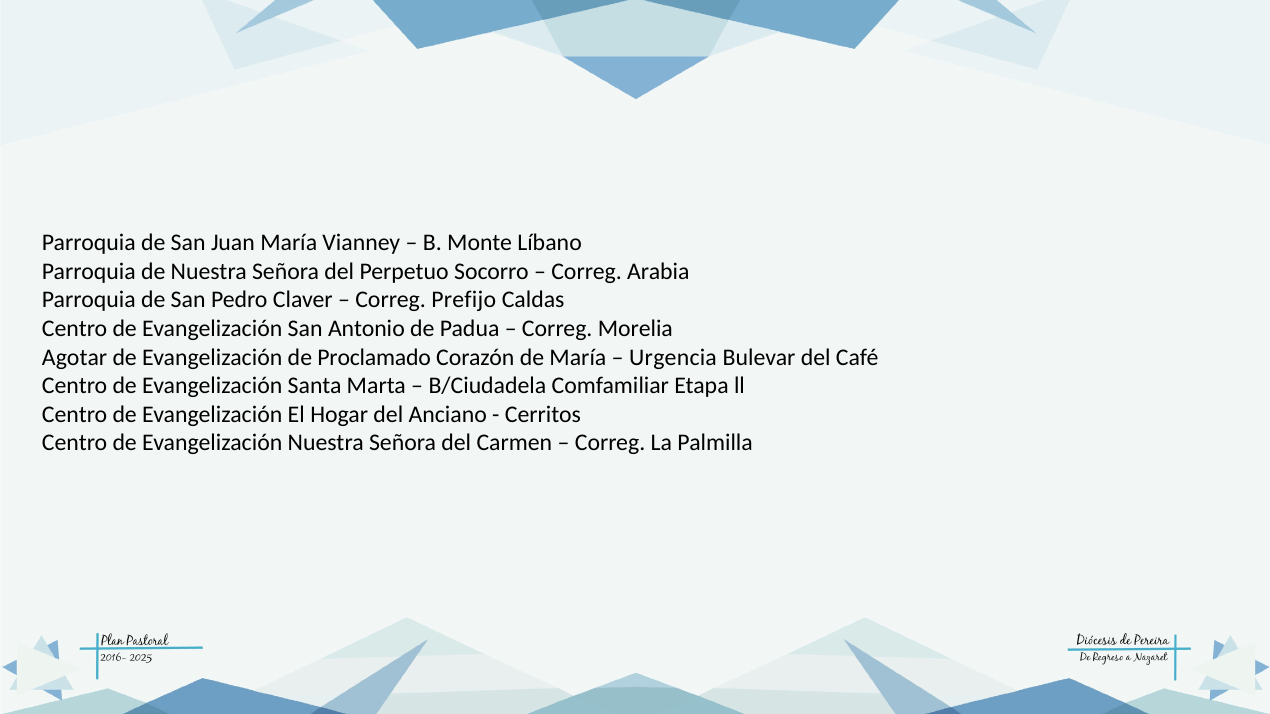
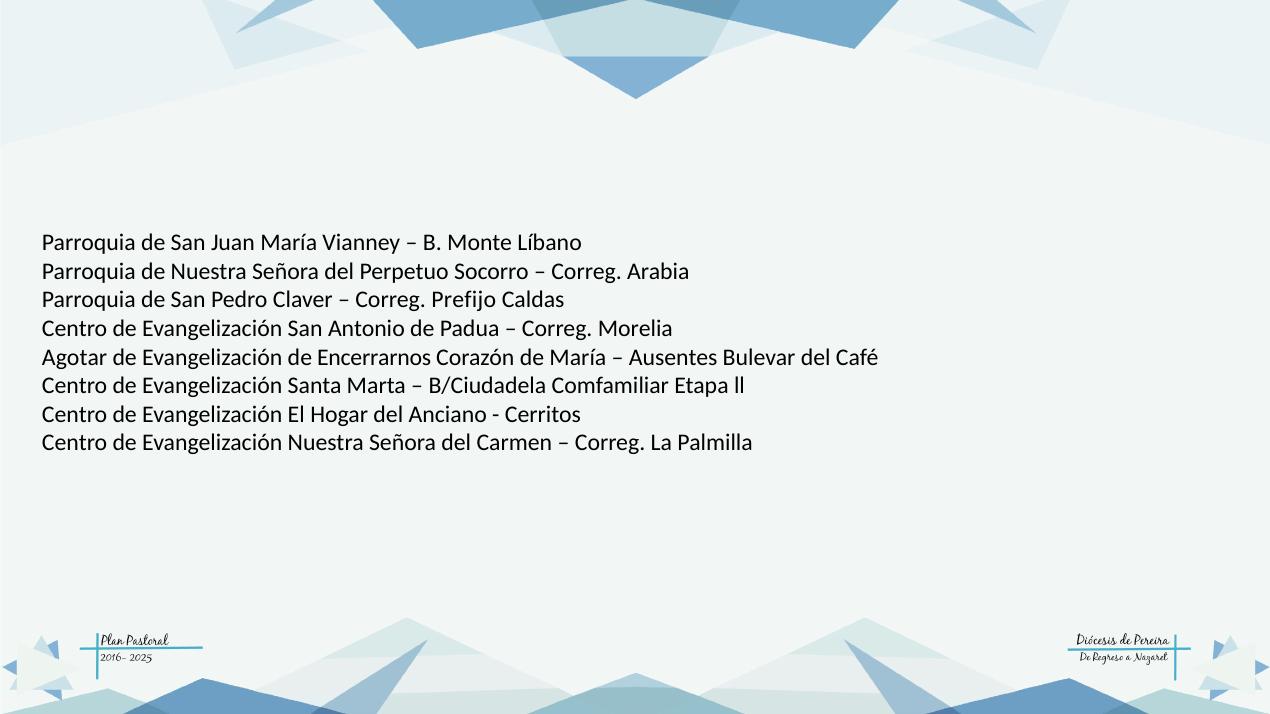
Proclamado: Proclamado -> Encerrarnos
Urgencia: Urgencia -> Ausentes
